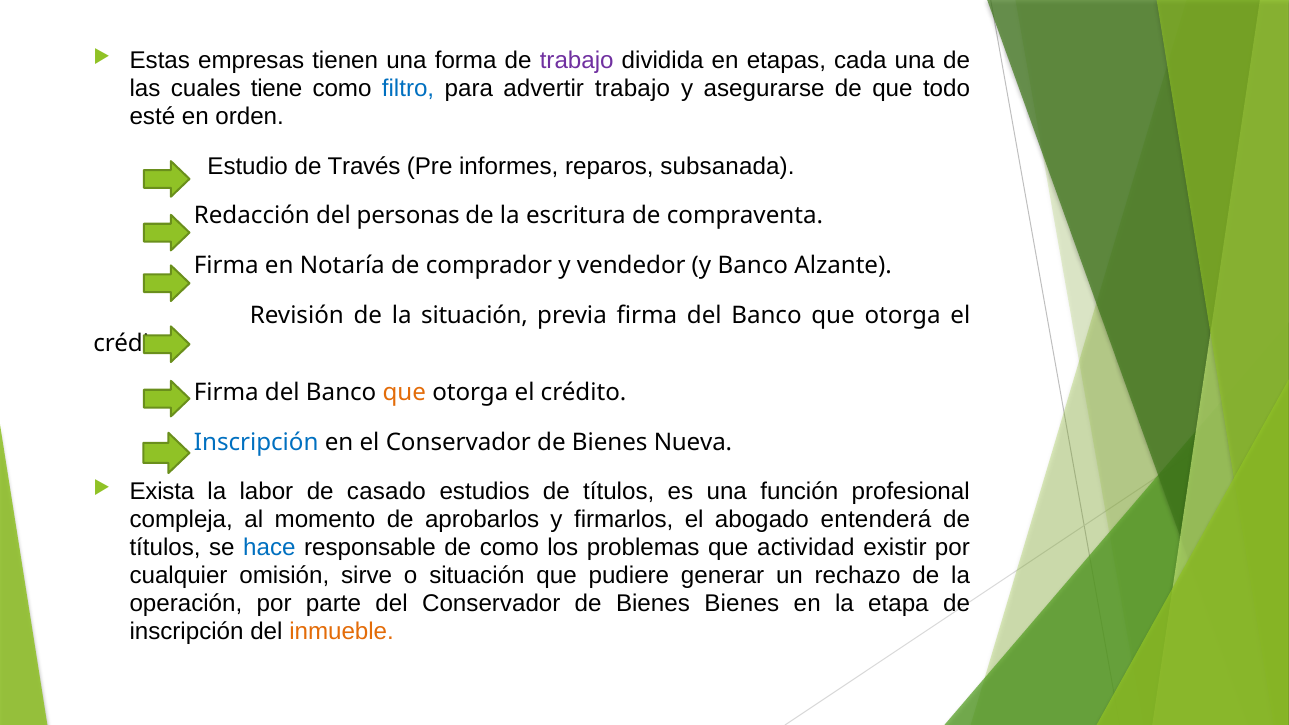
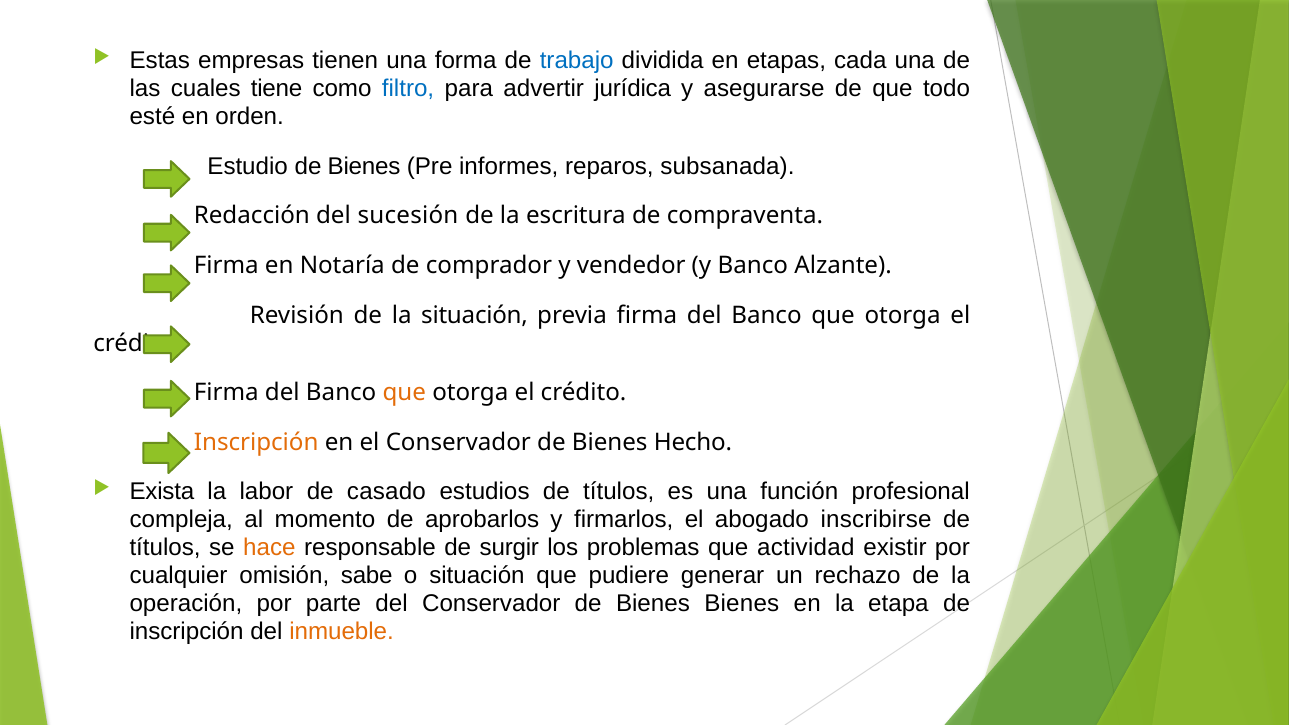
trabajo at (577, 61) colour: purple -> blue
advertir trabajo: trabajo -> jurídica
Estudio de Través: Través -> Bienes
personas: personas -> sucesión
Inscripción at (256, 442) colour: blue -> orange
Nueva: Nueva -> Hecho
entenderá: entenderá -> inscribirse
hace colour: blue -> orange
de como: como -> surgir
sirve: sirve -> sabe
